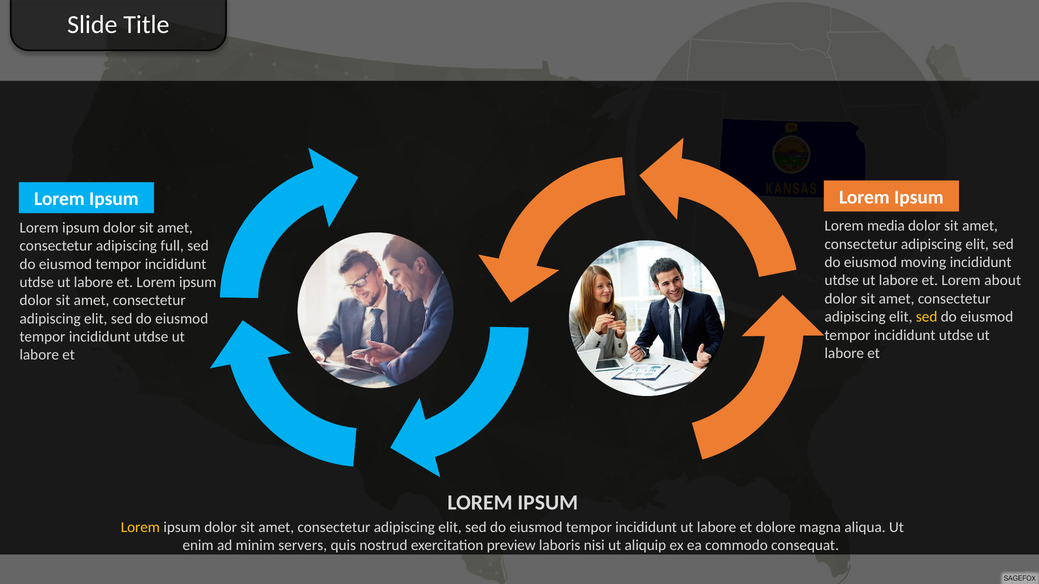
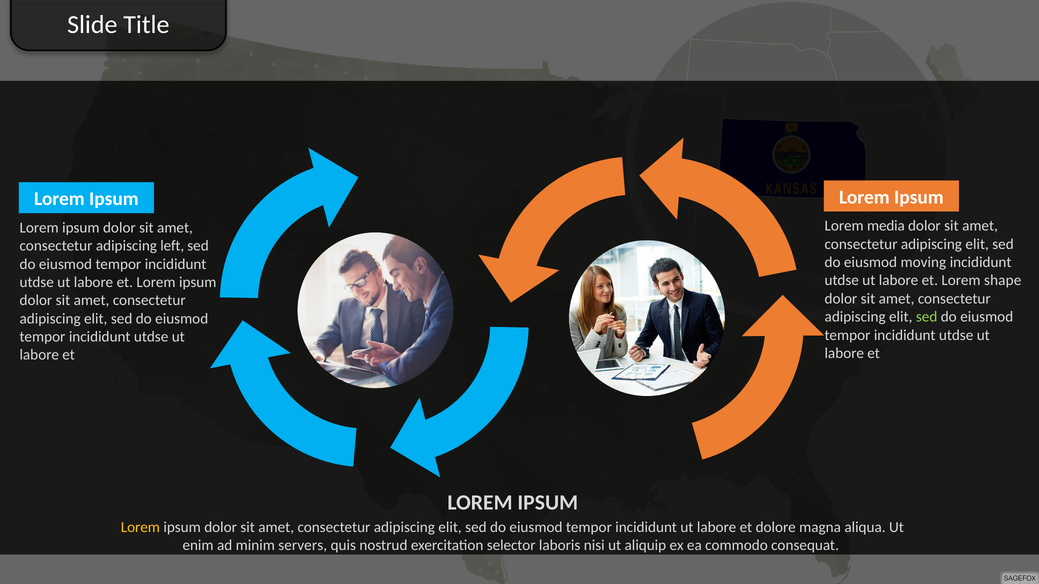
full: full -> left
about: about -> shape
sed at (927, 317) colour: yellow -> light green
preview: preview -> selector
